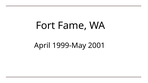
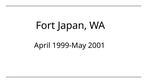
Fame: Fame -> Japan
